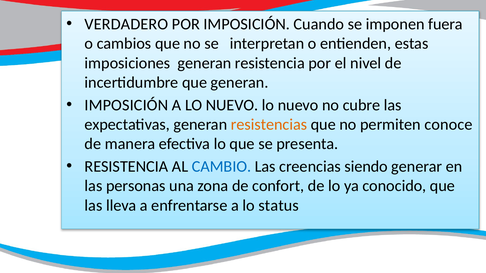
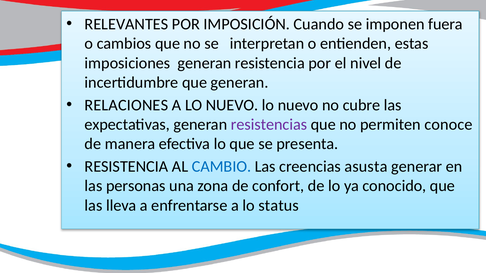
VERDADERO: VERDADERO -> RELEVANTES
IMPOSICIÓN at (126, 105): IMPOSICIÓN -> RELACIONES
resistencias colour: orange -> purple
siendo: siendo -> asusta
